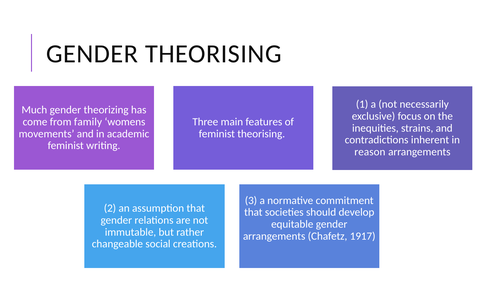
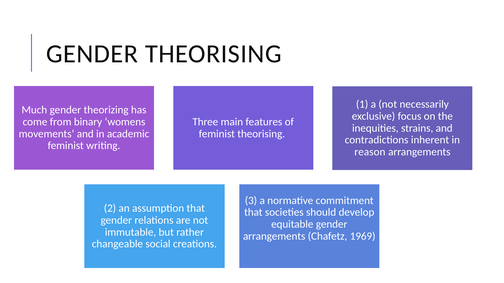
family: family -> binary
1917: 1917 -> 1969
